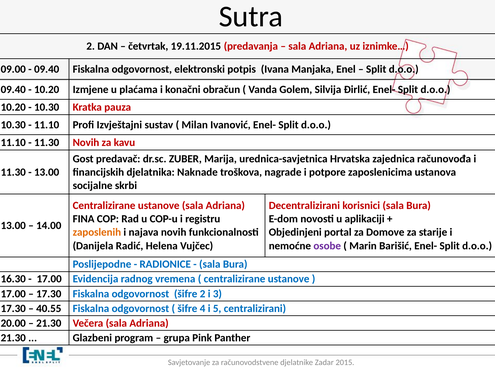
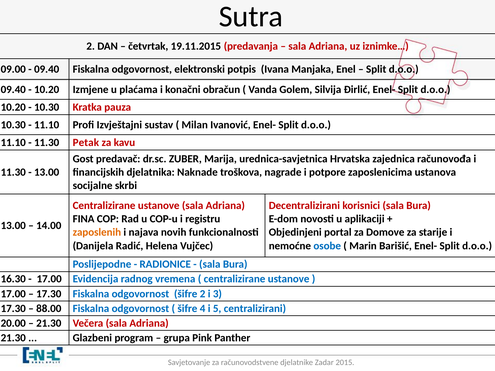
11.30 Novih: Novih -> Petak
osobe colour: purple -> blue
40.55: 40.55 -> 88.00
